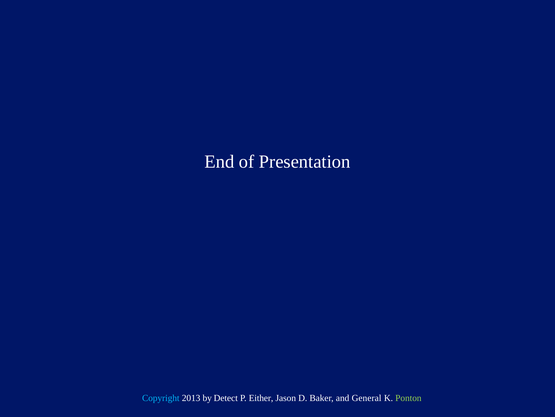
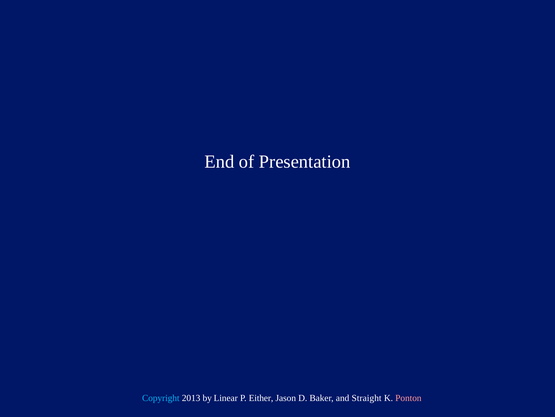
Detect: Detect -> Linear
General: General -> Straight
Ponton colour: light green -> pink
